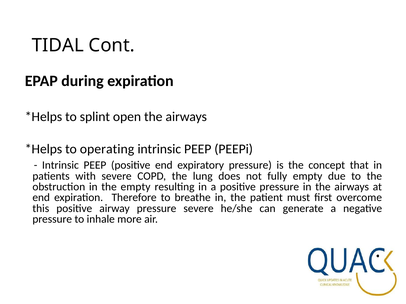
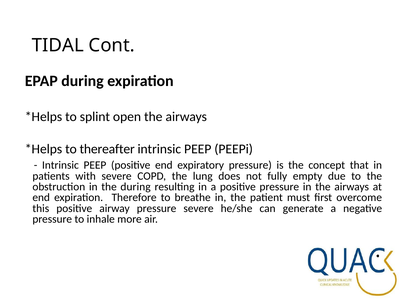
operating: operating -> thereafter
the empty: empty -> during
